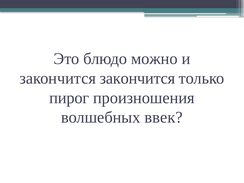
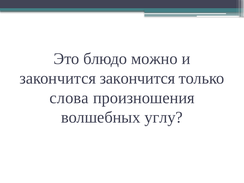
пирог: пирог -> слова
ввек: ввек -> углу
